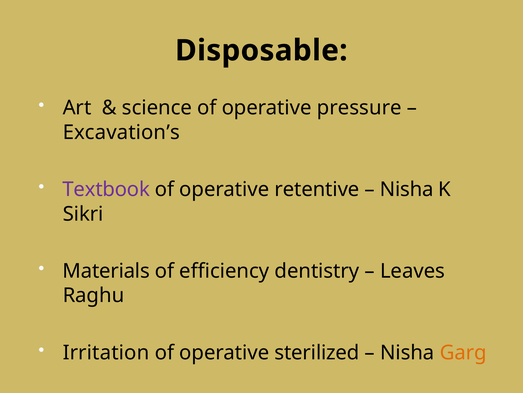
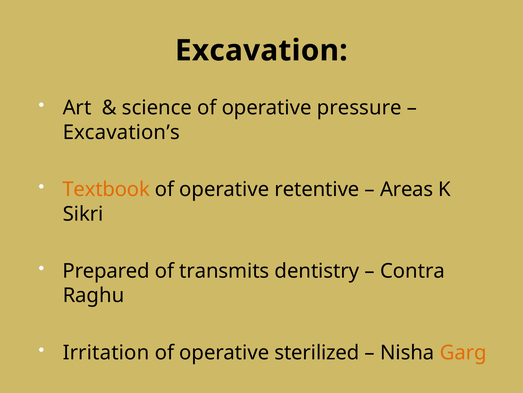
Disposable: Disposable -> Excavation
Textbook colour: purple -> orange
Nisha at (407, 189): Nisha -> Areas
Materials: Materials -> Prepared
efficiency: efficiency -> transmits
Leaves: Leaves -> Contra
